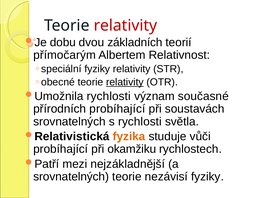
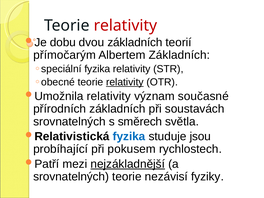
Albertem Relativnost: Relativnost -> Základních
fyziky at (97, 69): fyziky -> fyzika
rychlosti at (109, 96): rychlosti -> relativity
přírodních probíhající: probíhající -> základních
s rychlosti: rychlosti -> směrech
fyzika at (129, 136) colour: orange -> blue
vůči: vůči -> jsou
okamžiku: okamžiku -> pokusem
nejzákladnější underline: none -> present
